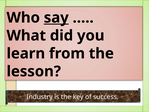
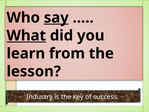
What underline: none -> present
